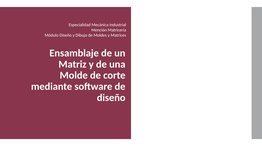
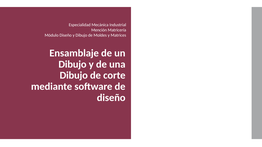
Matriz at (72, 64): Matriz -> Dibujo
Molde at (74, 76): Molde -> Dibujo
